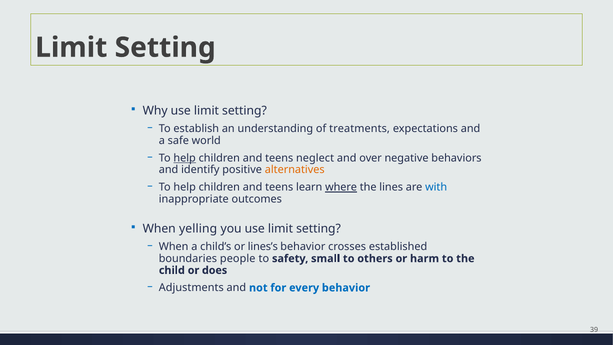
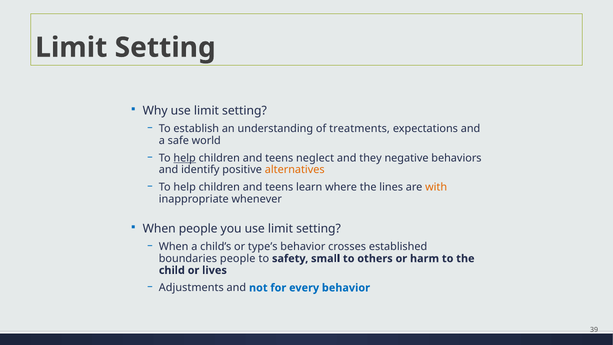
over: over -> they
where underline: present -> none
with colour: blue -> orange
outcomes: outcomes -> whenever
When yelling: yelling -> people
lines’s: lines’s -> type’s
does: does -> lives
